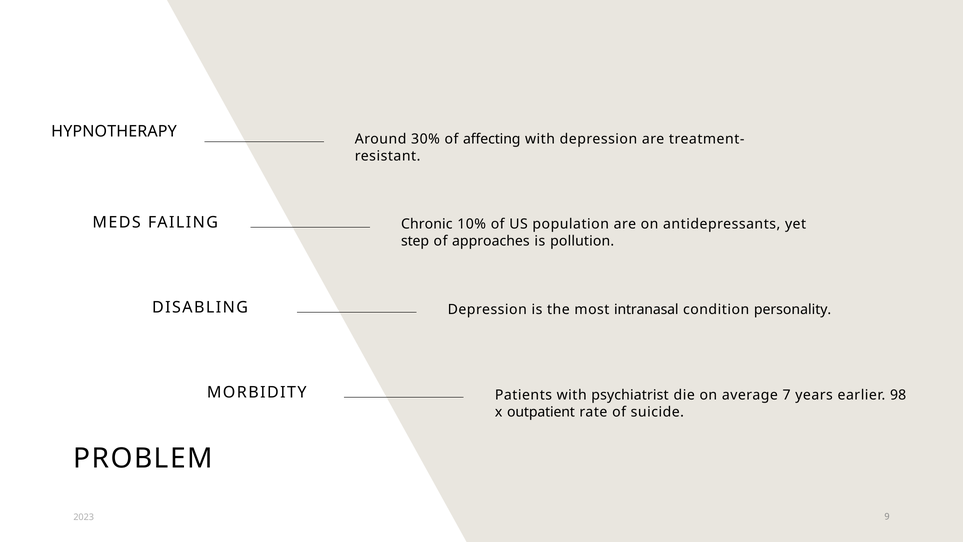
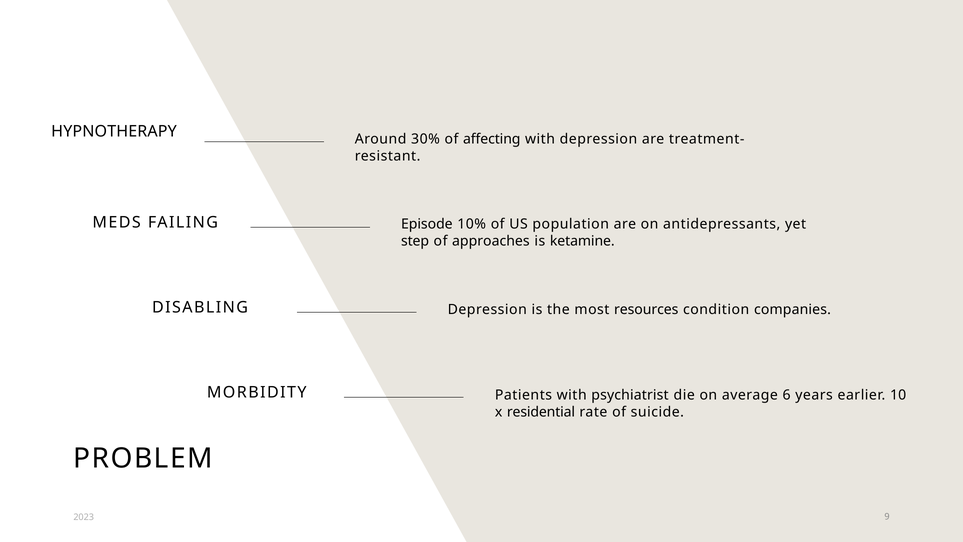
Chronic: Chronic -> Episode
pollution: pollution -> ketamine
intranasal: intranasal -> resources
personality: personality -> companies
7: 7 -> 6
98: 98 -> 10
outpatient: outpatient -> residential
